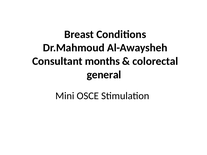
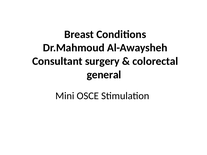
months: months -> surgery
